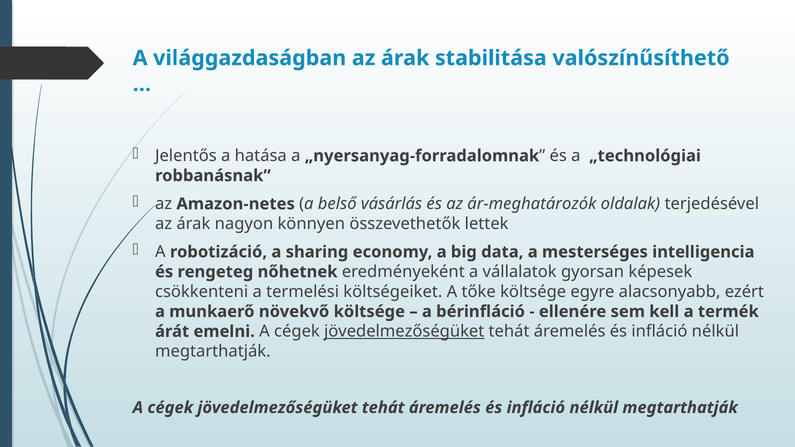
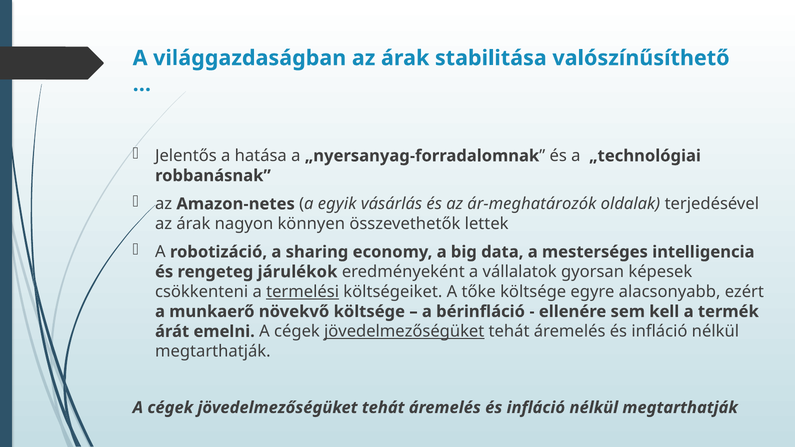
belső: belső -> egyik
nőhetnek: nőhetnek -> járulékok
termelési underline: none -> present
